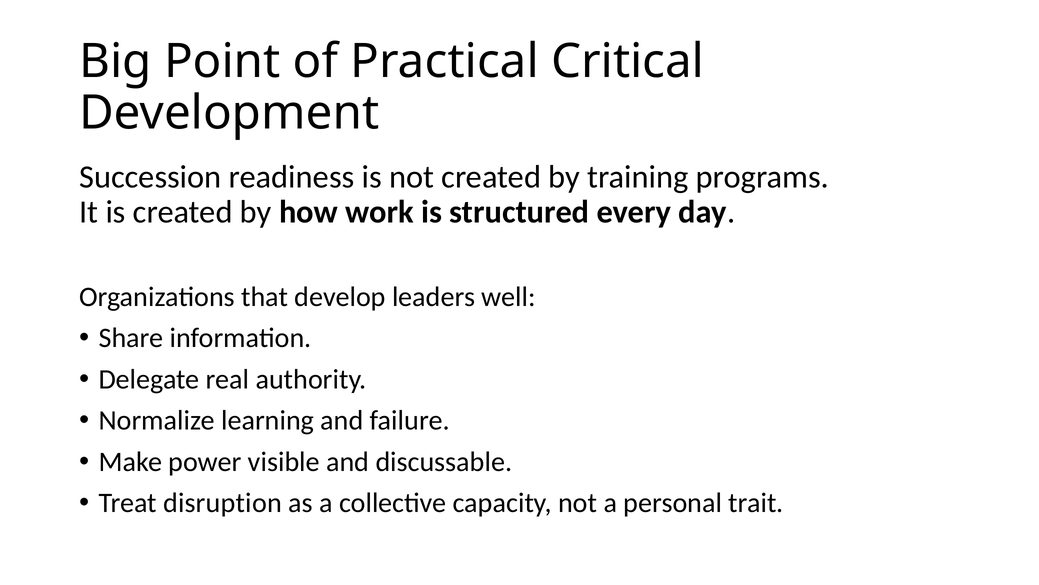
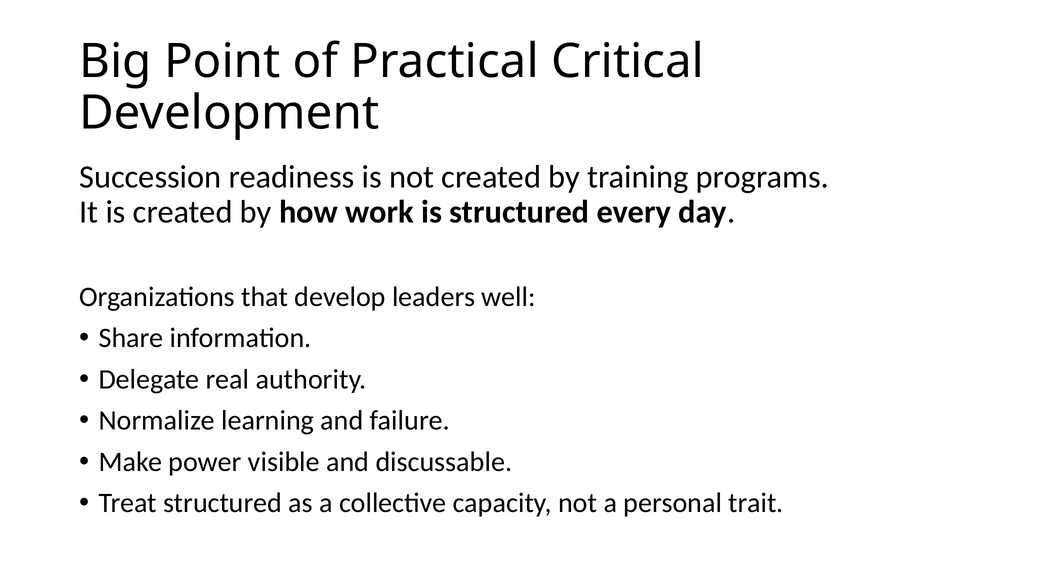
Treat disruption: disruption -> structured
